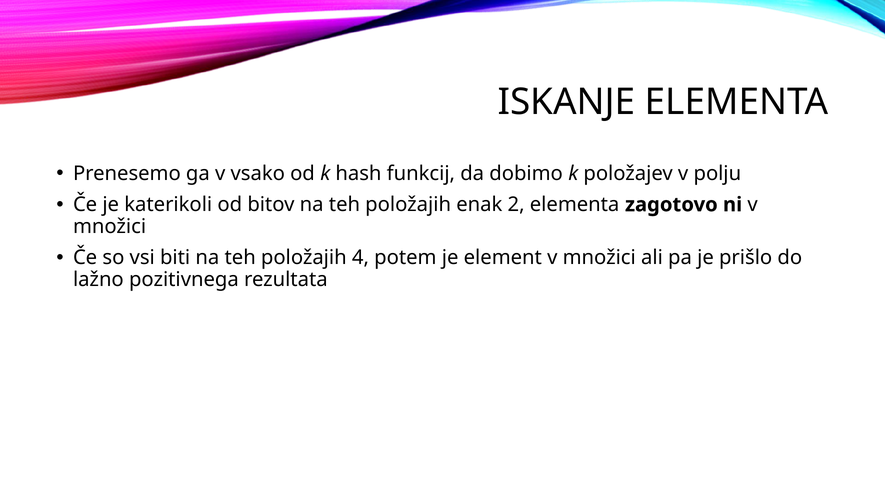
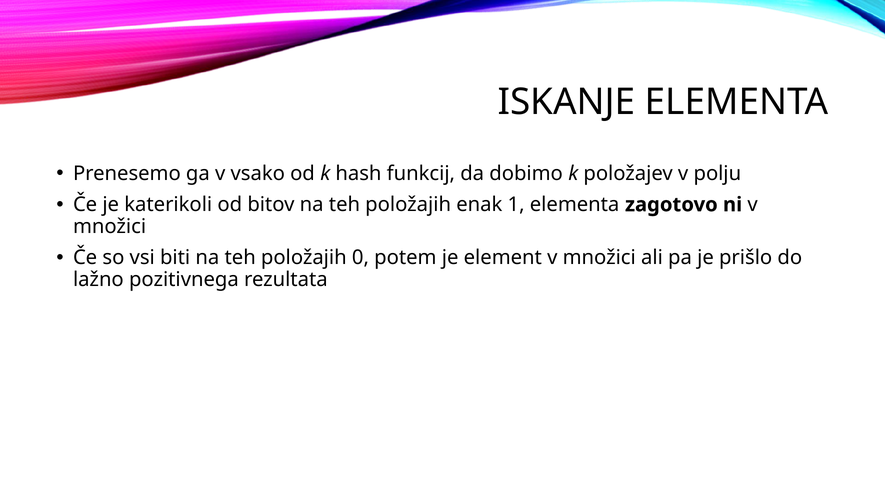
2: 2 -> 1
4: 4 -> 0
